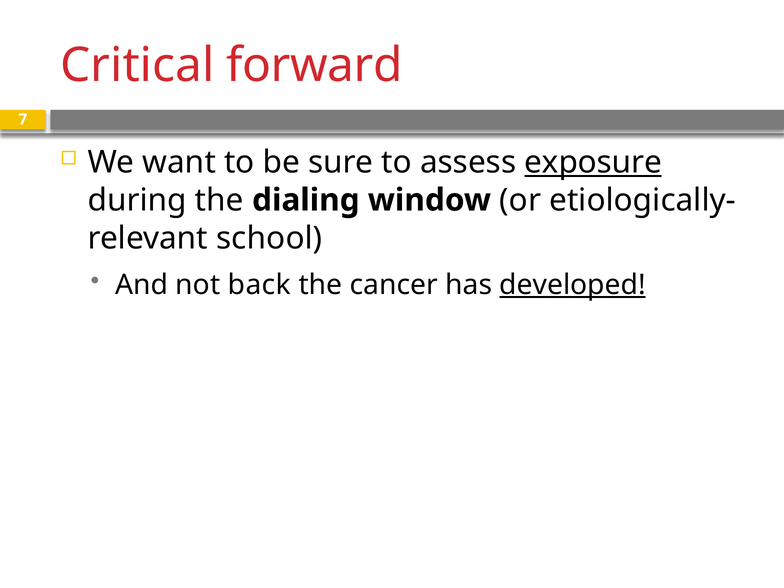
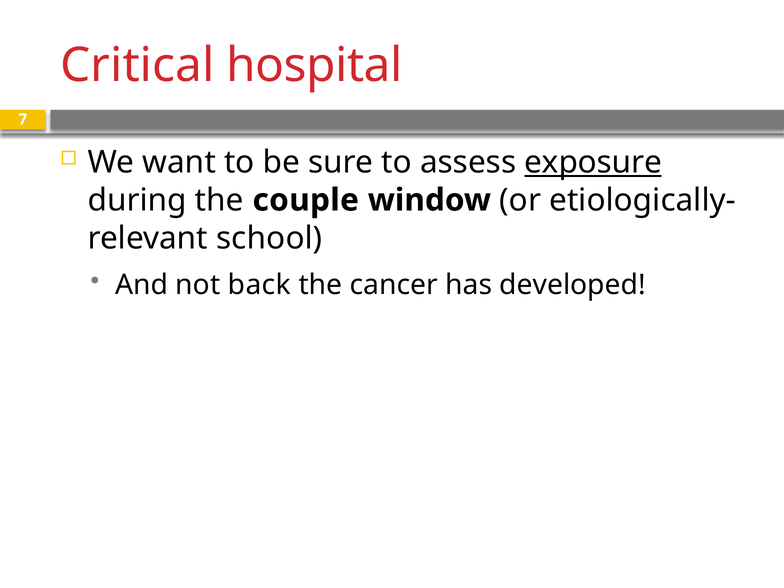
forward: forward -> hospital
dialing: dialing -> couple
developed underline: present -> none
